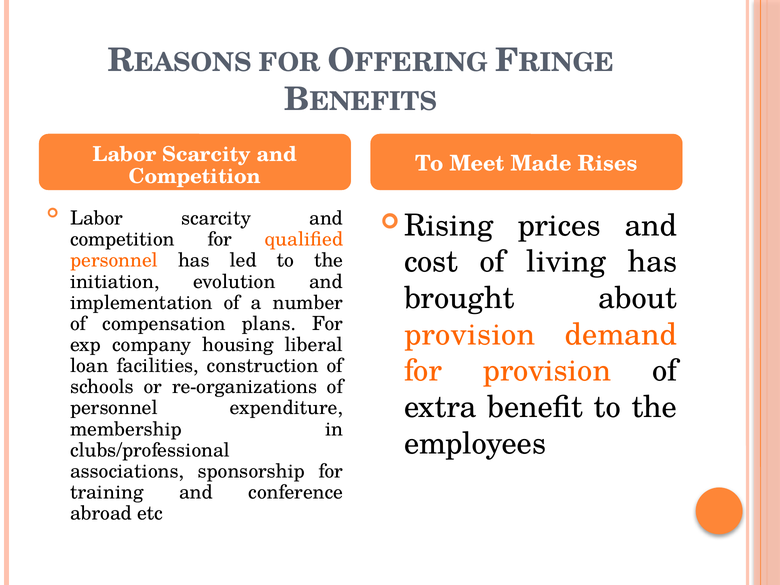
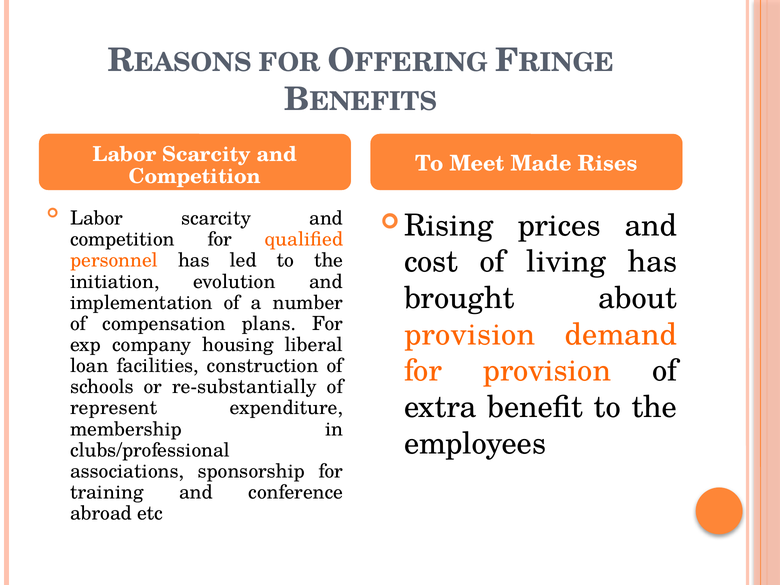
re-organizations: re-organizations -> re-substantially
personnel at (114, 408): personnel -> represent
